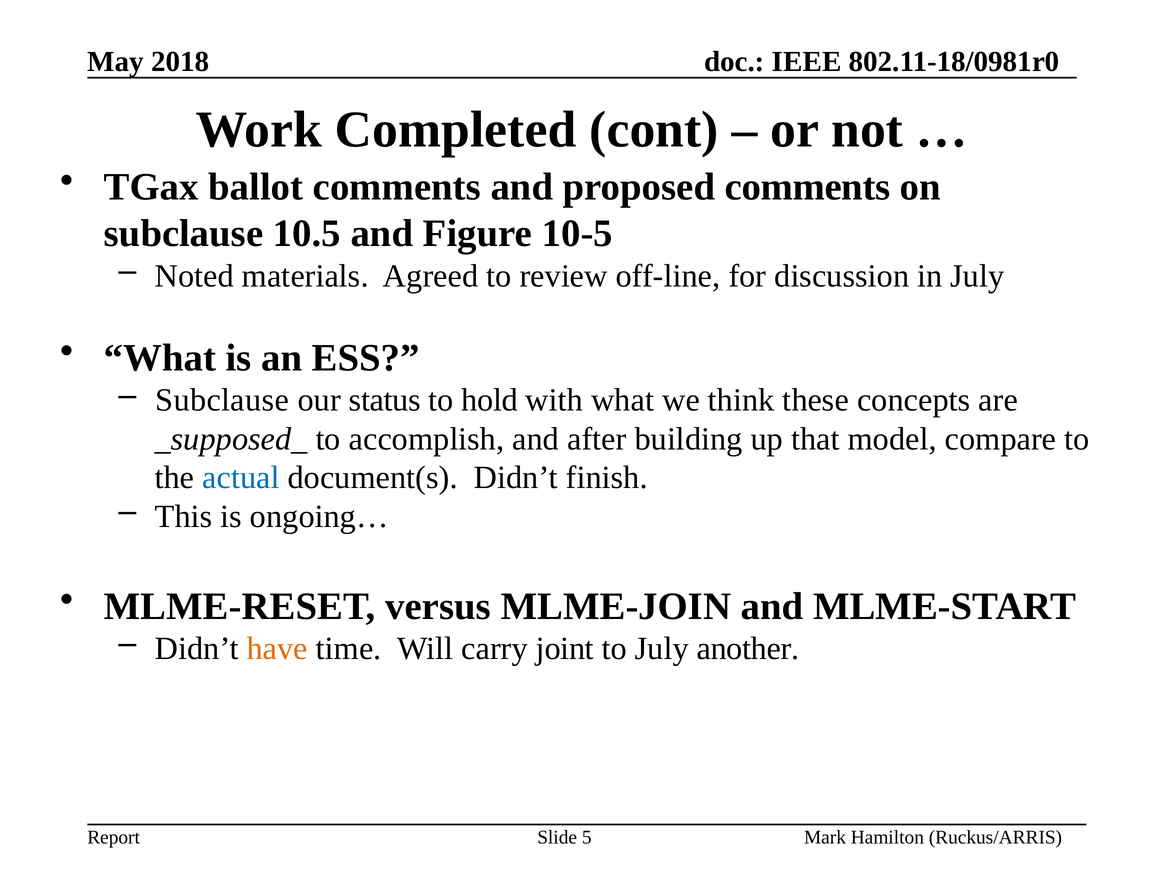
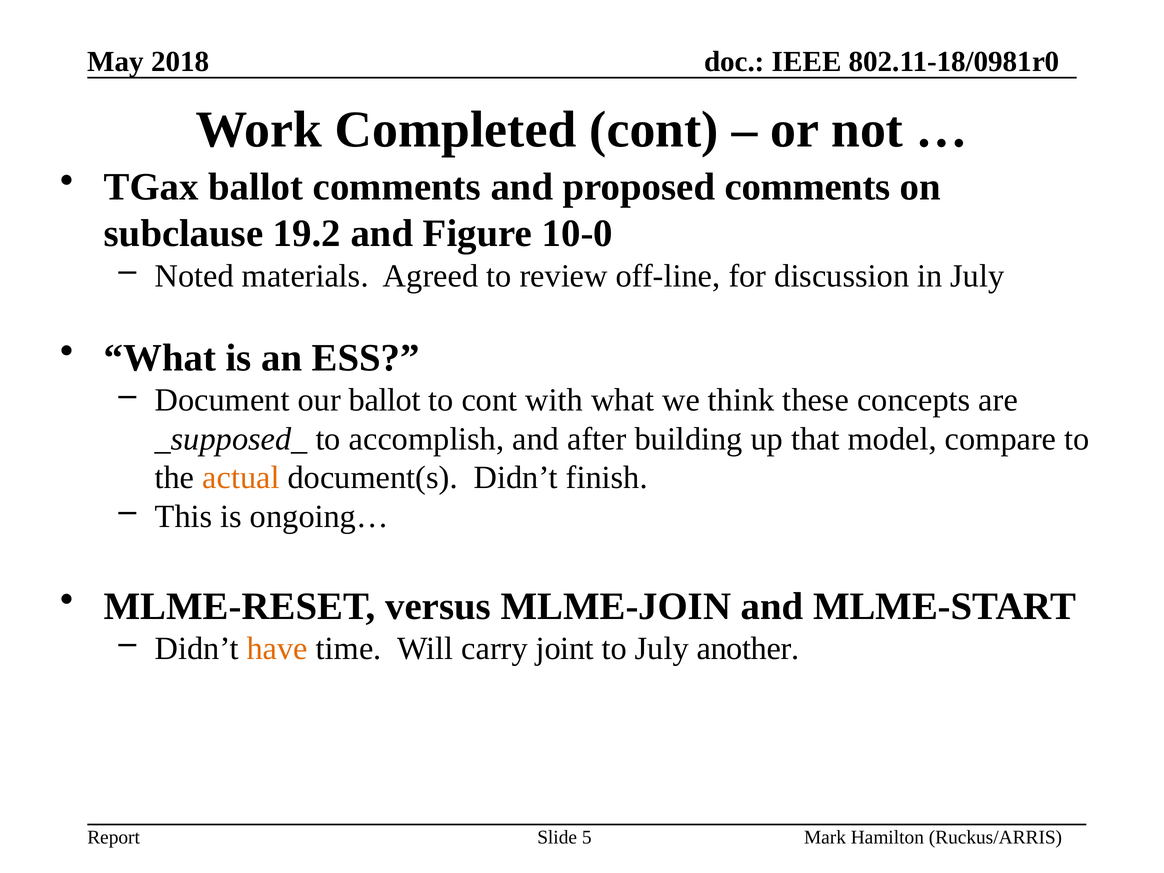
10.5: 10.5 -> 19.2
10-5: 10-5 -> 10-0
Subclause at (222, 400): Subclause -> Document
our status: status -> ballot
to hold: hold -> cont
actual colour: blue -> orange
